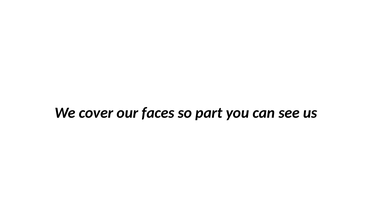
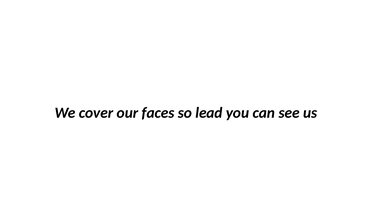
part: part -> lead
